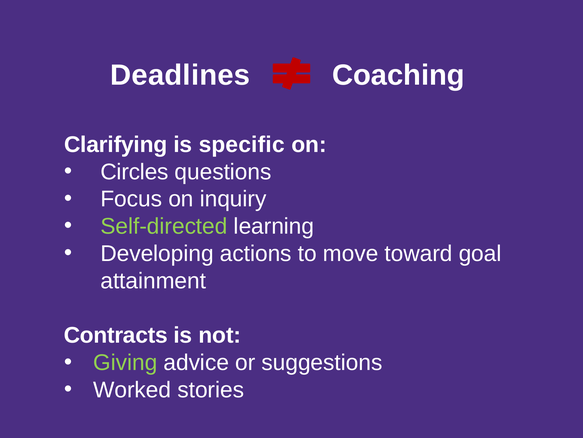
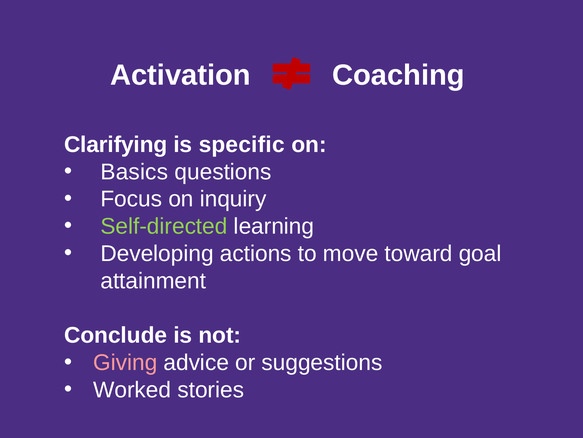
Deadlines: Deadlines -> Activation
Circles: Circles -> Basics
Contracts: Contracts -> Conclude
Giving colour: light green -> pink
